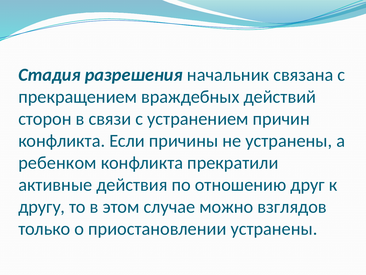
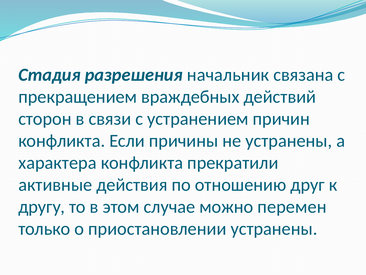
ребенком: ребенком -> характера
взглядов: взглядов -> перемен
